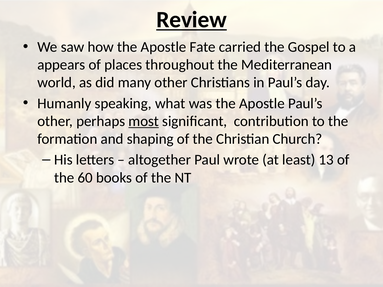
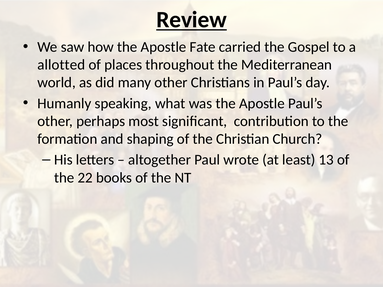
appears: appears -> allotted
most underline: present -> none
60: 60 -> 22
